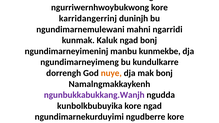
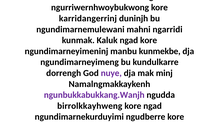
ngad bonj: bonj -> kore
nuye colour: orange -> purple
mak bonj: bonj -> minj
kunbolkbubuyika: kunbolkbubuyika -> birrolkkayhweng
